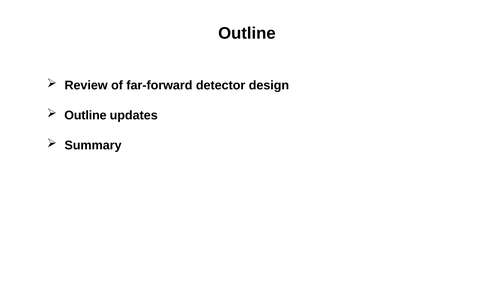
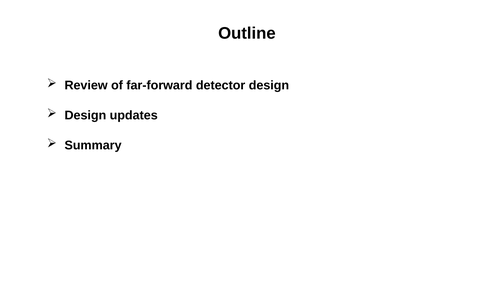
Outline at (85, 115): Outline -> Design
